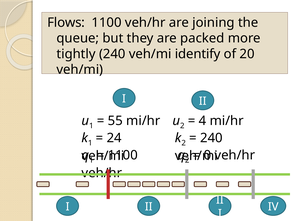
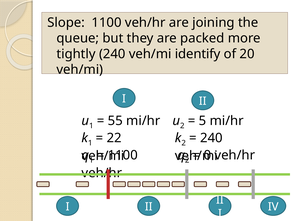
Flows: Flows -> Slope
4: 4 -> 5
24: 24 -> 22
